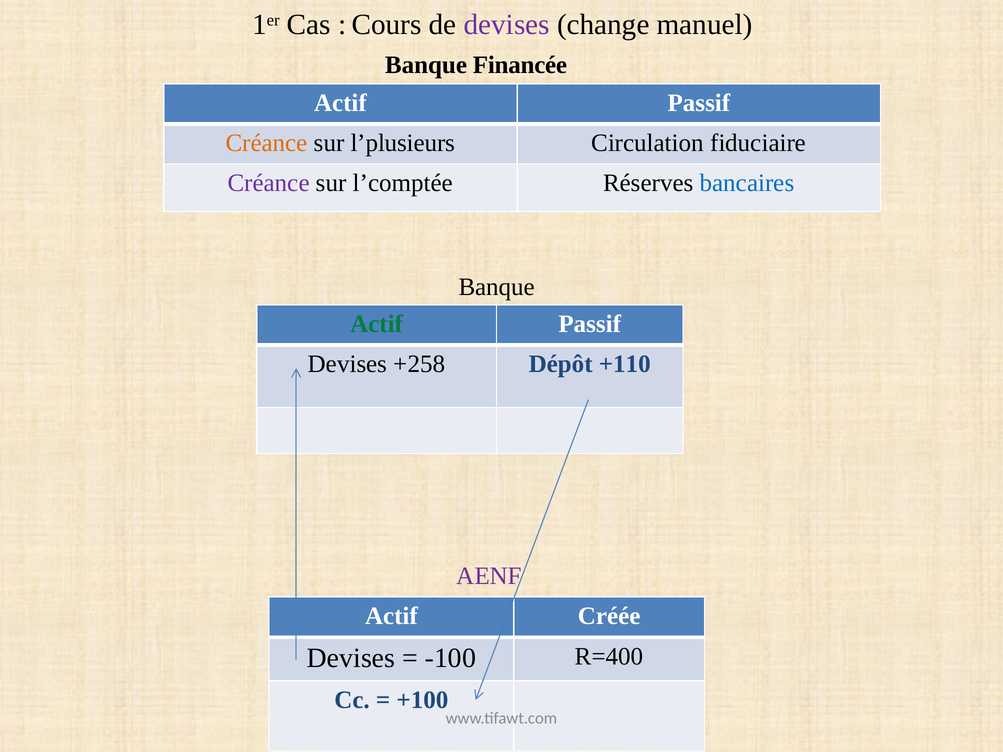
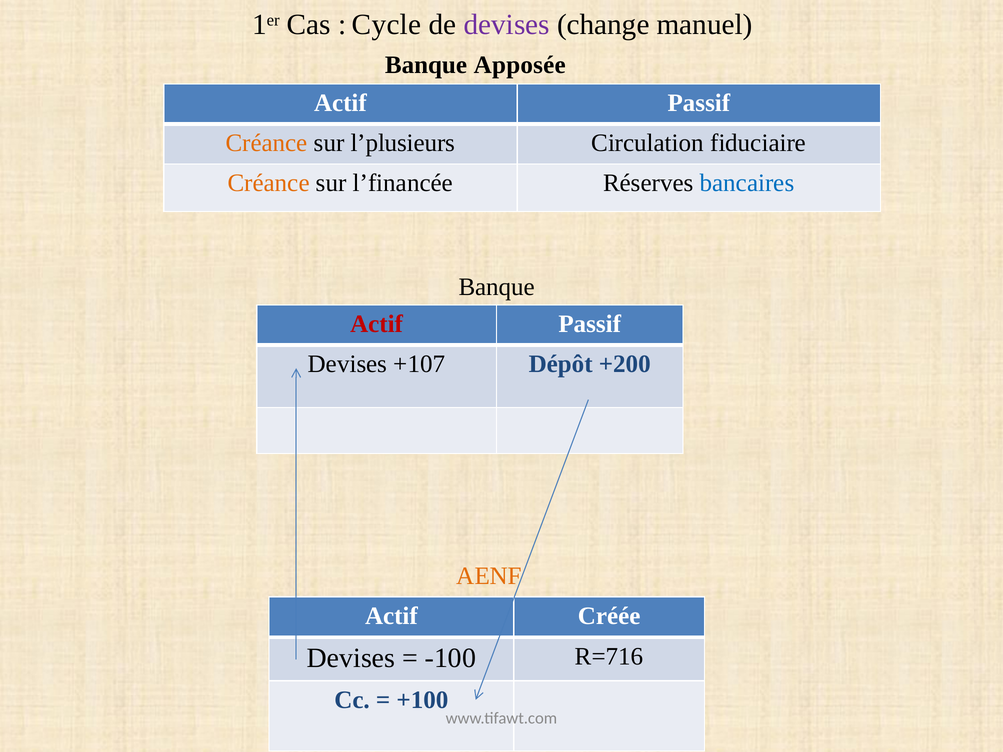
Cours: Cours -> Cycle
Financée: Financée -> Apposée
Créance at (269, 183) colour: purple -> orange
l’comptée: l’comptée -> l’financée
Actif at (377, 324) colour: green -> red
+258: +258 -> +107
+110: +110 -> +200
AENF colour: purple -> orange
R=400: R=400 -> R=716
